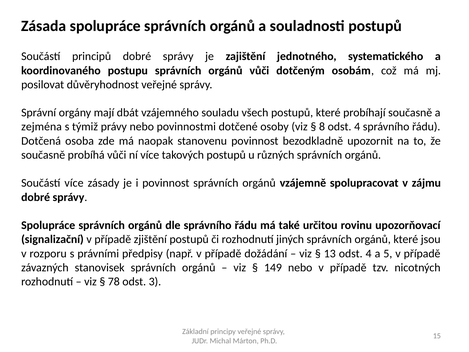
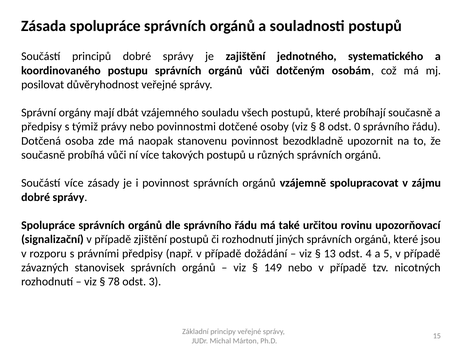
zejména at (42, 127): zejména -> předpisy
8 odst 4: 4 -> 0
